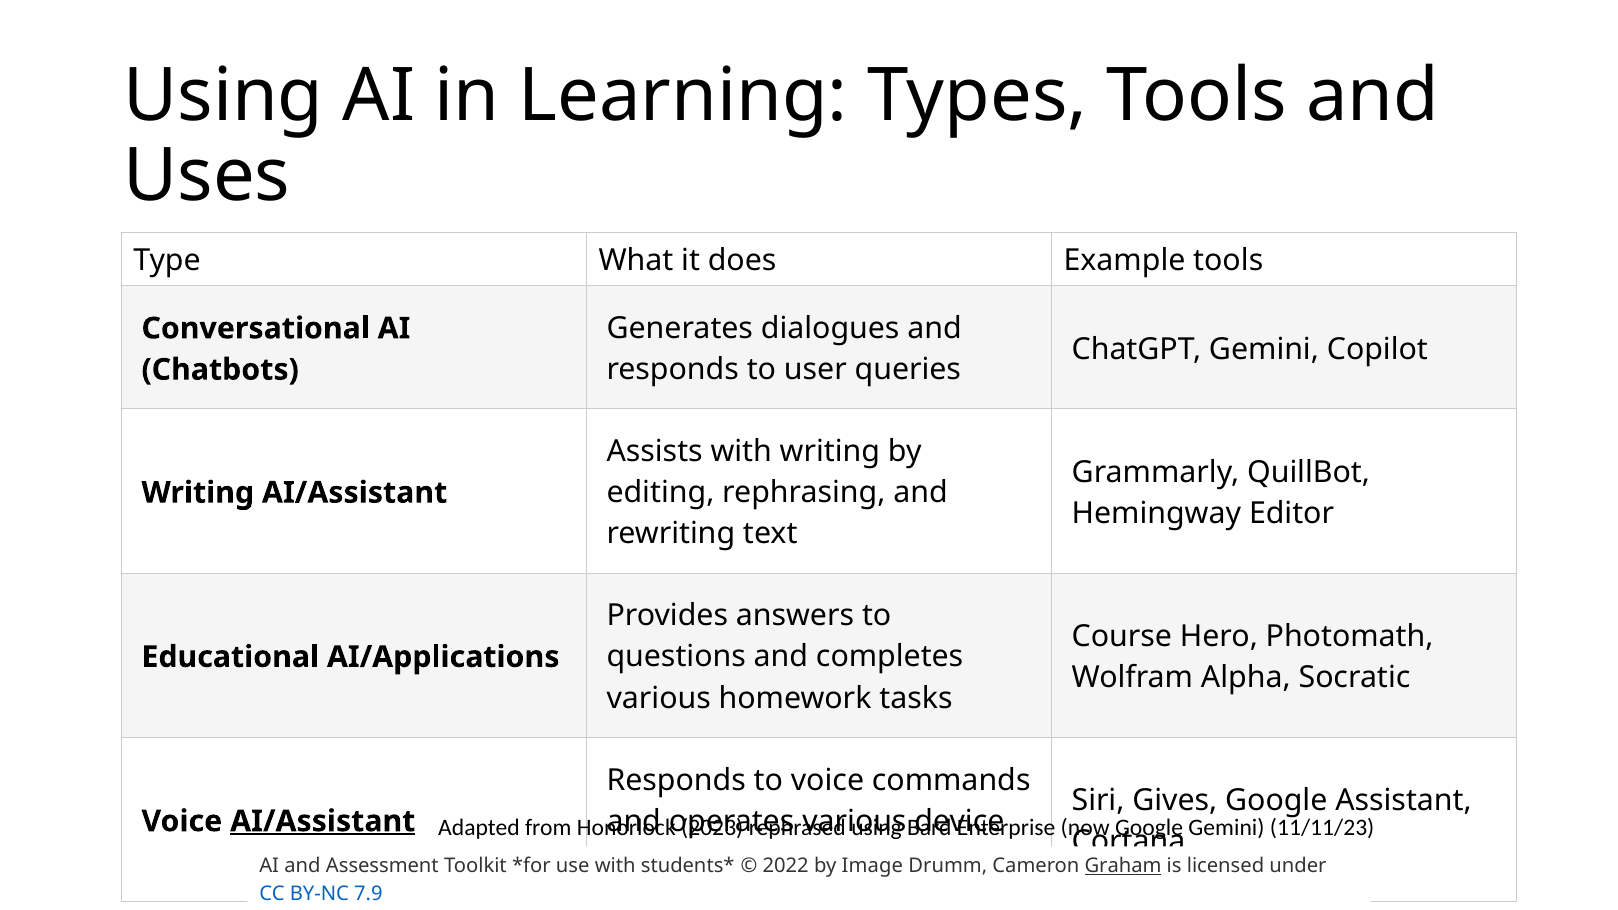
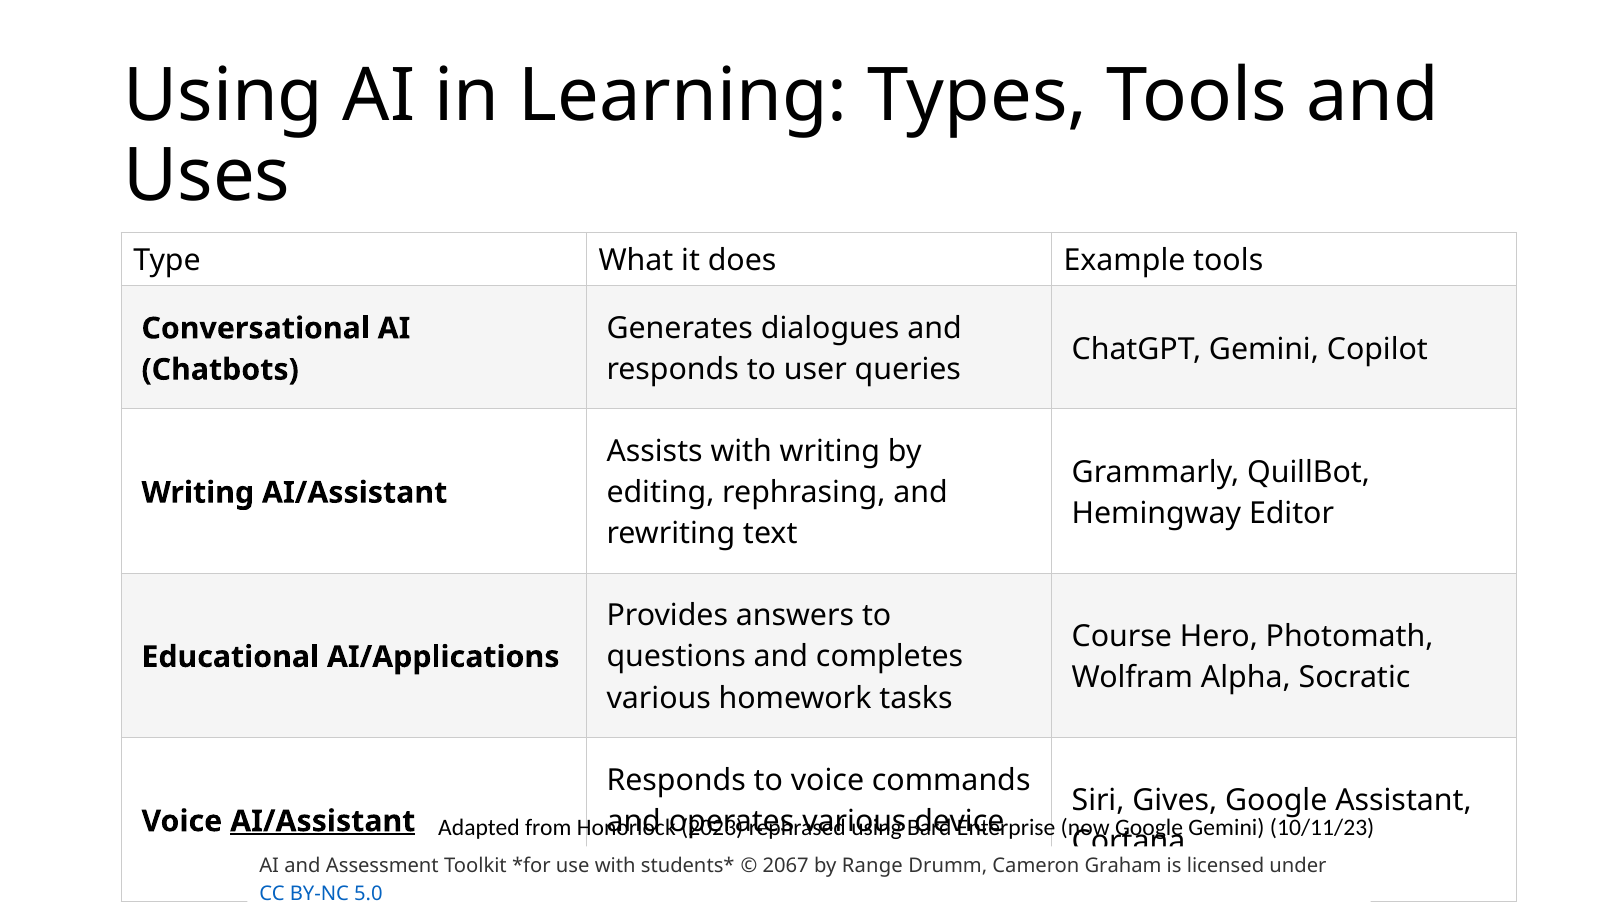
11/11/23: 11/11/23 -> 10/11/23
2022: 2022 -> 2067
Image: Image -> Range
Graham underline: present -> none
7.9: 7.9 -> 5.0
